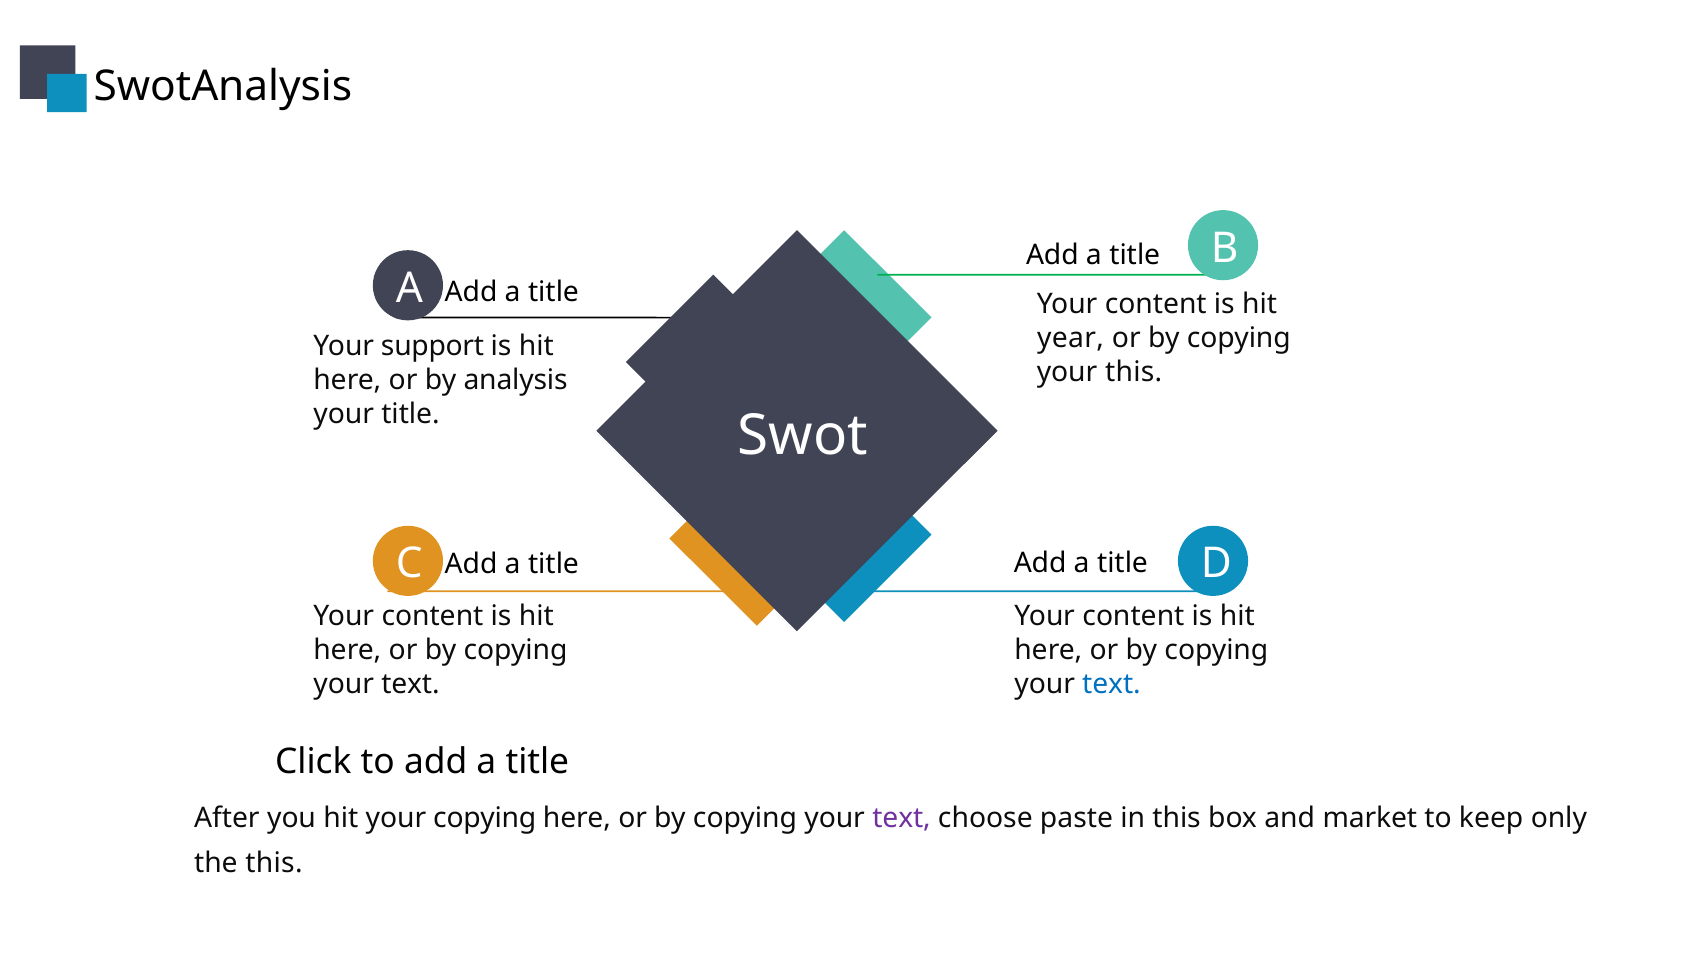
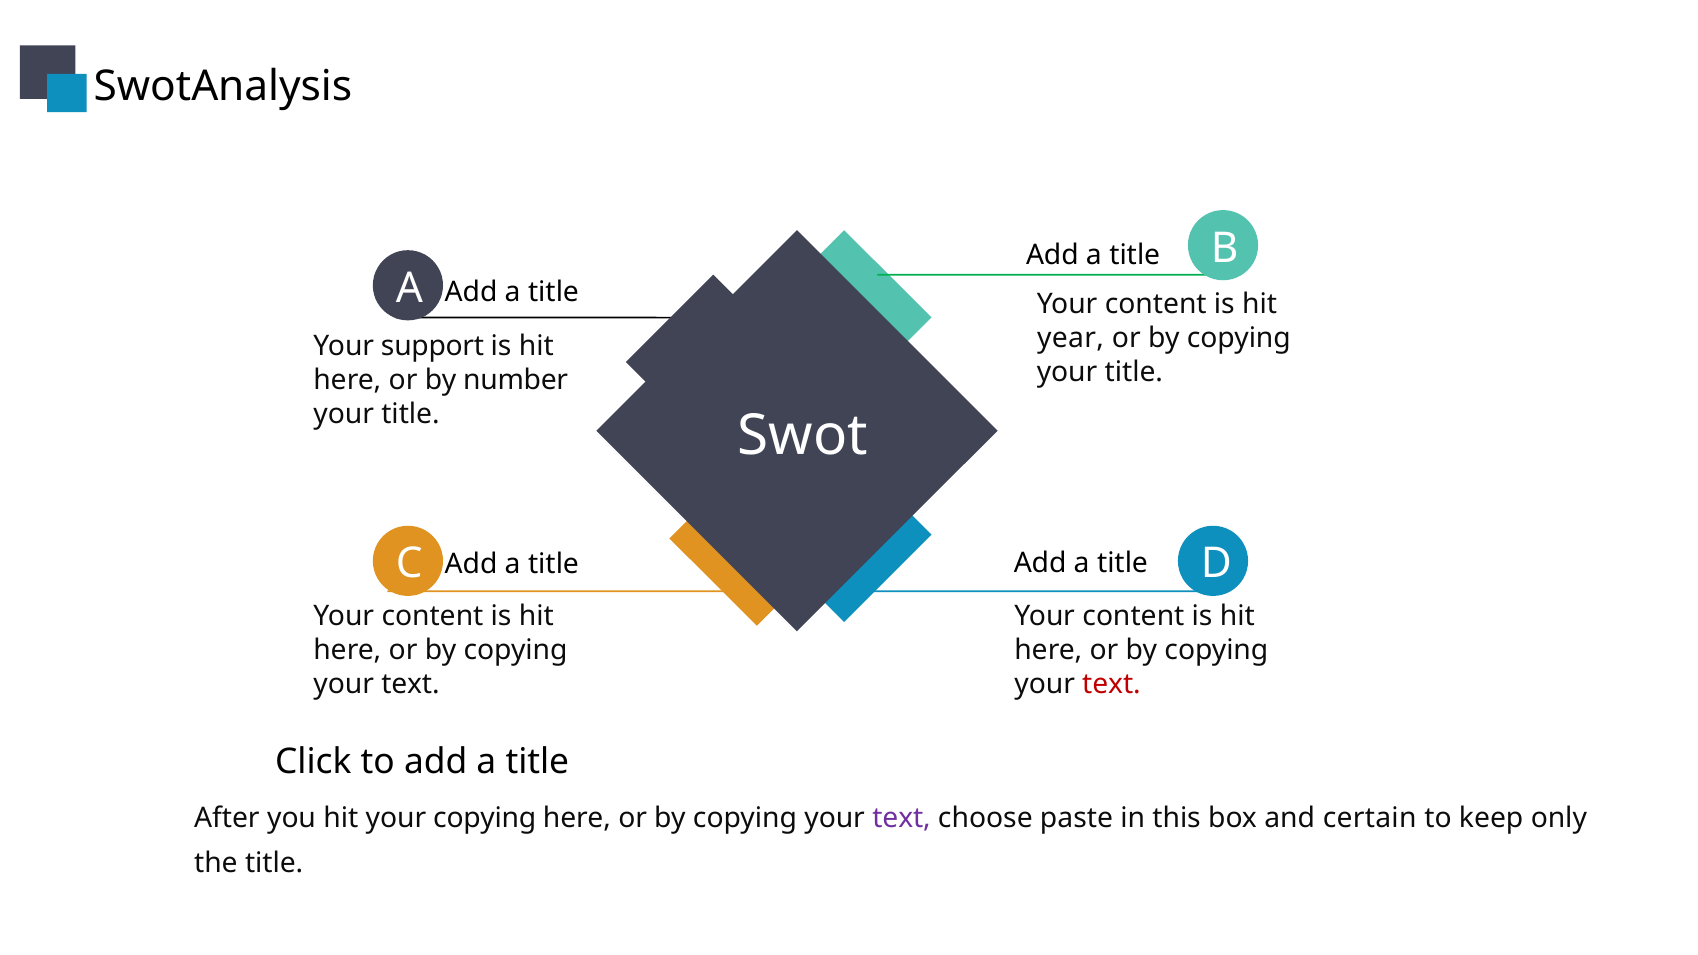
this at (1134, 373): this -> title
analysis: analysis -> number
text at (1111, 685) colour: blue -> red
market: market -> certain
the this: this -> title
